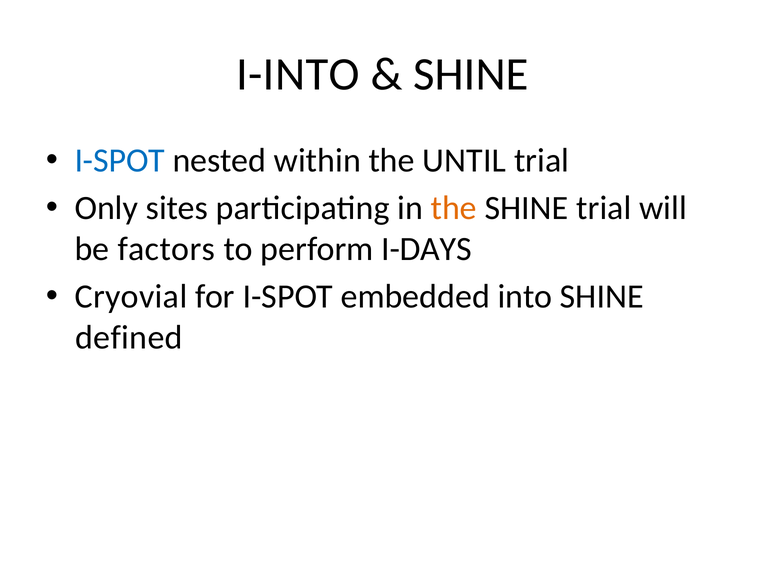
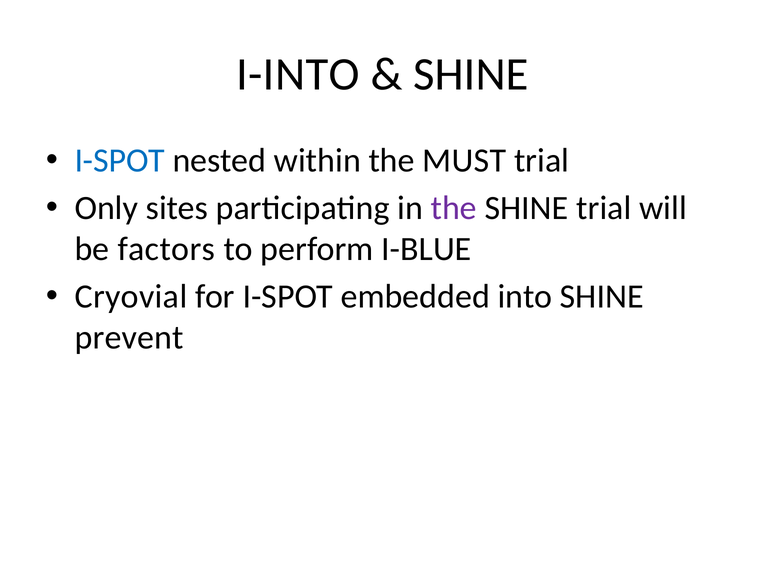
UNTIL: UNTIL -> MUST
the at (454, 208) colour: orange -> purple
I-DAYS: I-DAYS -> I-BLUE
defined: defined -> prevent
